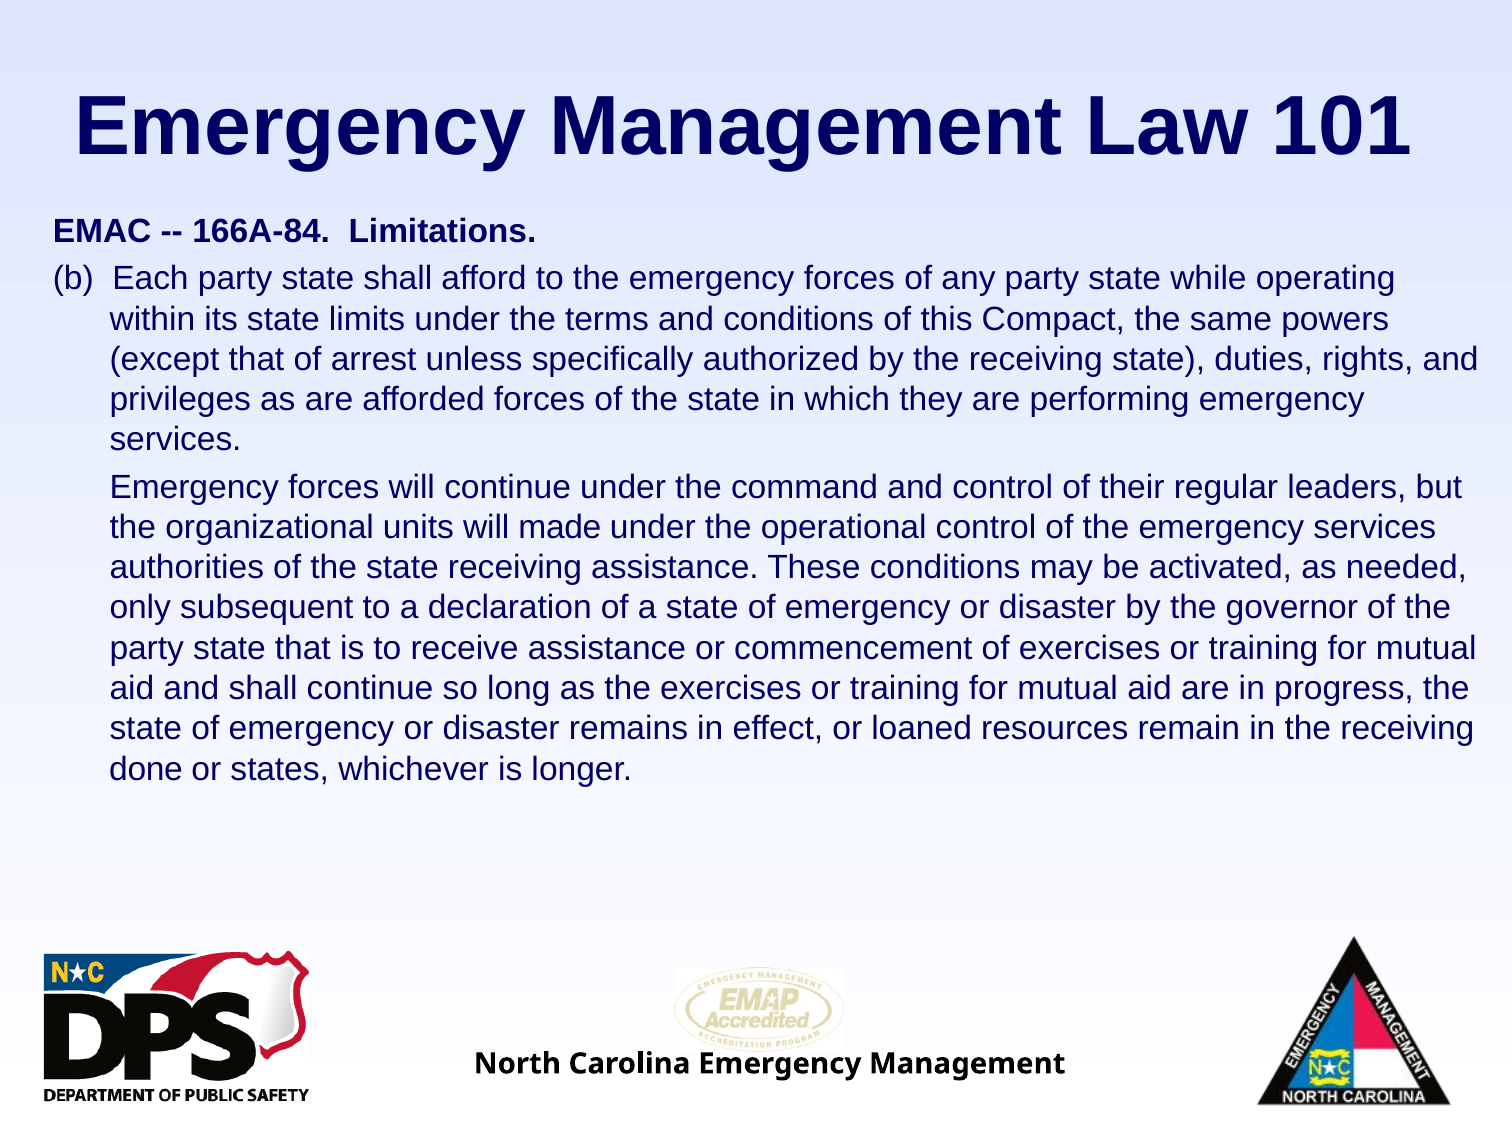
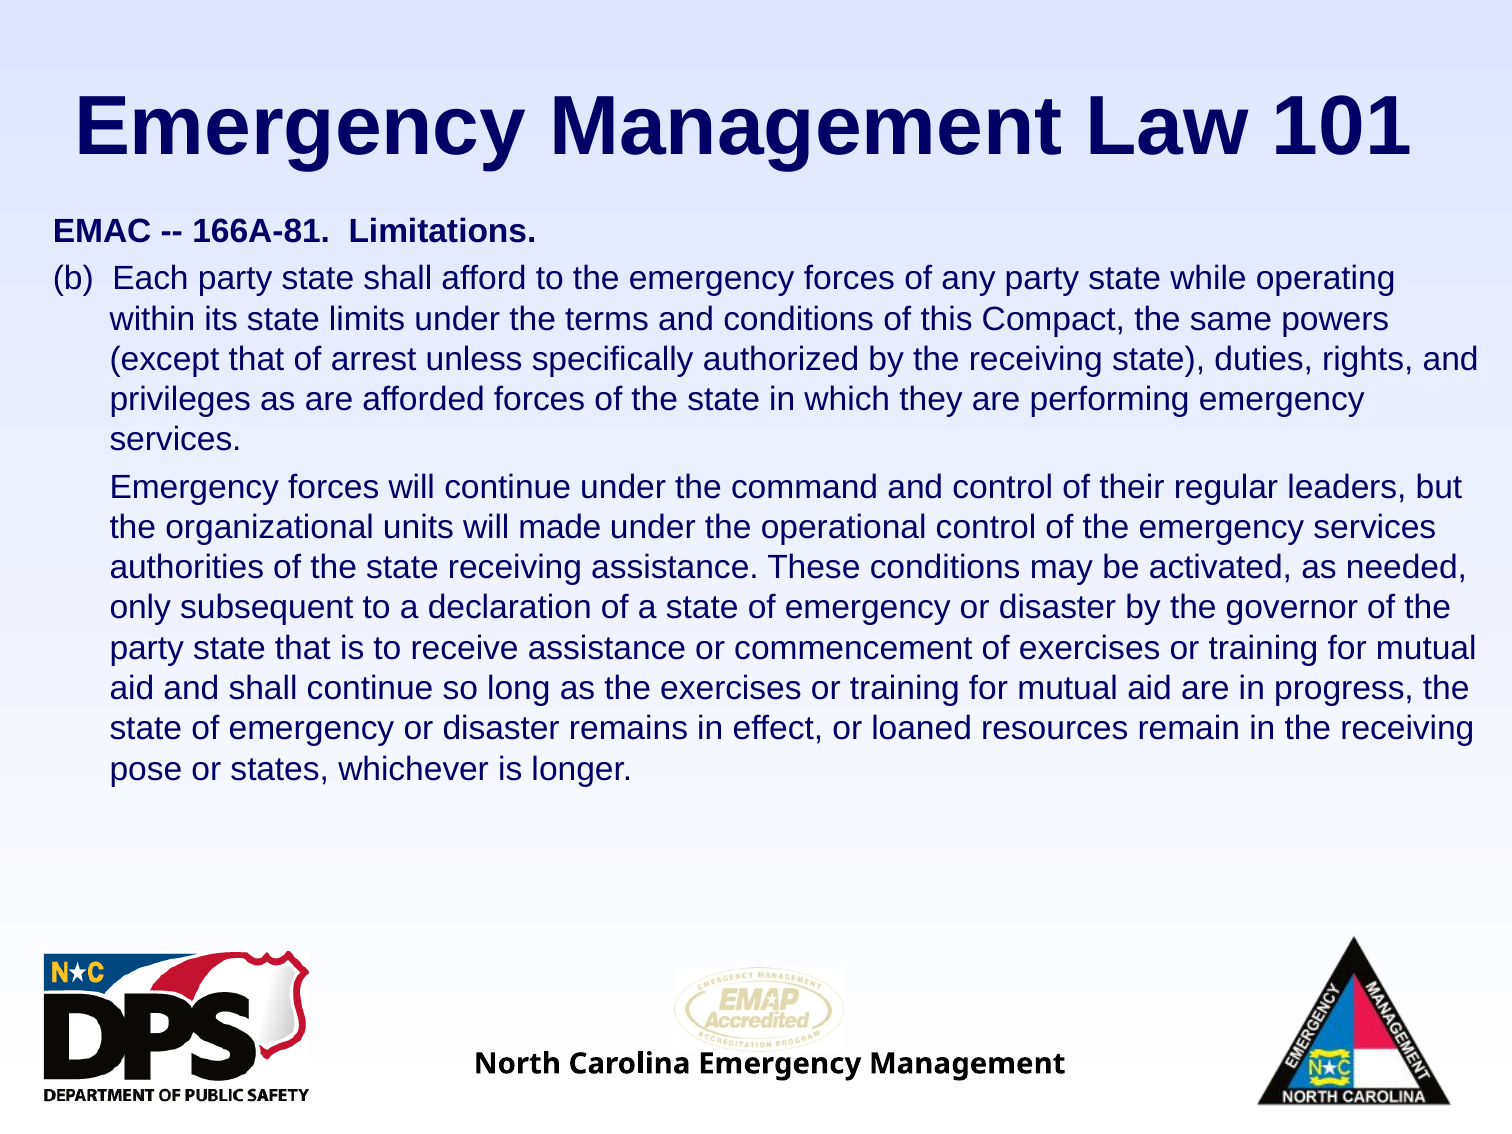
166A-84: 166A-84 -> 166A-81
done: done -> pose
